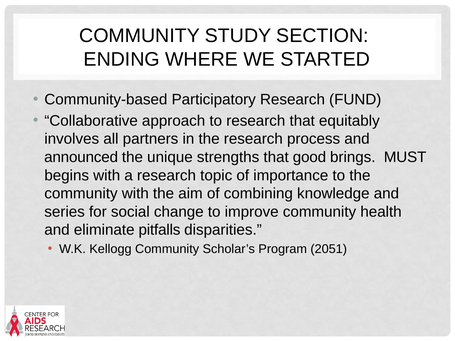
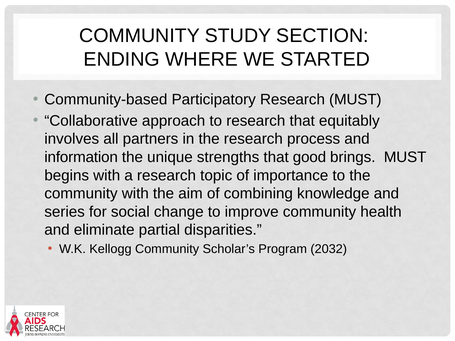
Research FUND: FUND -> MUST
announced: announced -> information
pitfalls: pitfalls -> partial
2051: 2051 -> 2032
